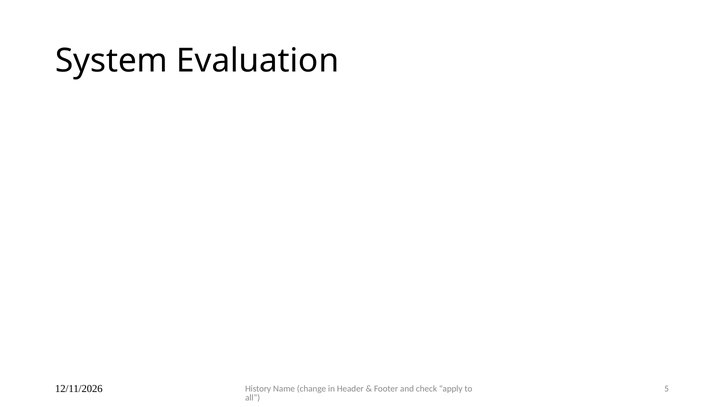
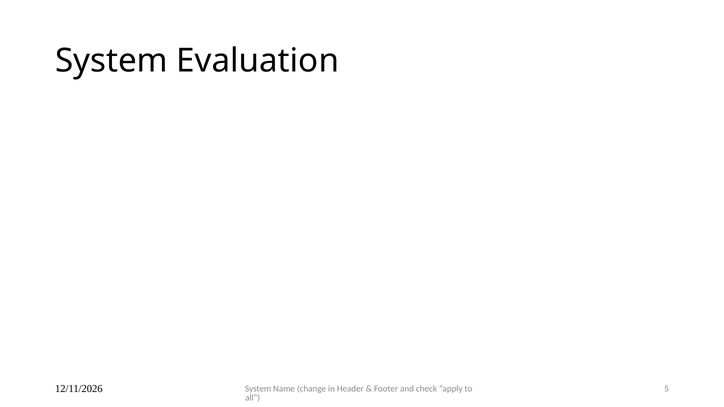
History at (258, 389): History -> System
